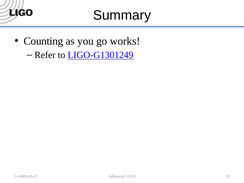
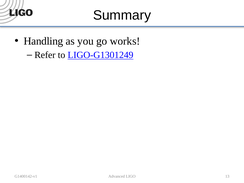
Counting: Counting -> Handling
